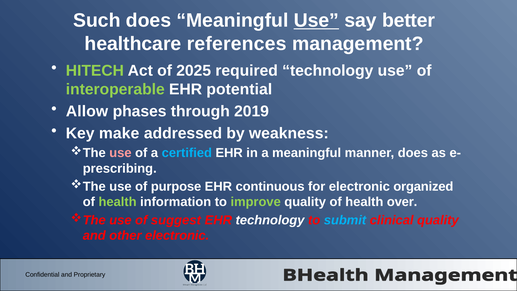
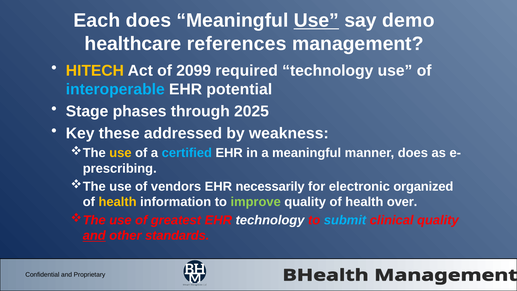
Such: Such -> Each
better: better -> demo
HITECH colour: light green -> yellow
2025: 2025 -> 2099
interoperable colour: light green -> light blue
Allow: Allow -> Stage
2019: 2019 -> 2025
make: make -> these
use at (120, 153) colour: pink -> yellow
purpose: purpose -> vendors
continuous: continuous -> necessarily
health at (118, 202) colour: light green -> yellow
suggest: suggest -> greatest
and at (94, 236) underline: none -> present
other electronic: electronic -> standards
